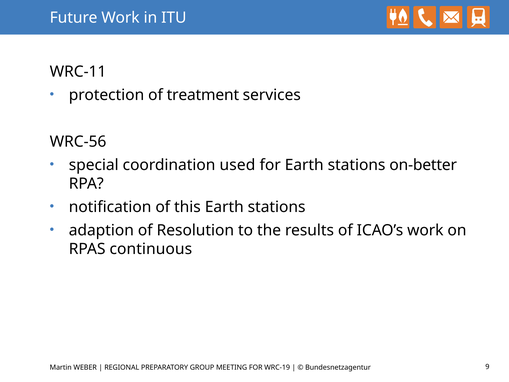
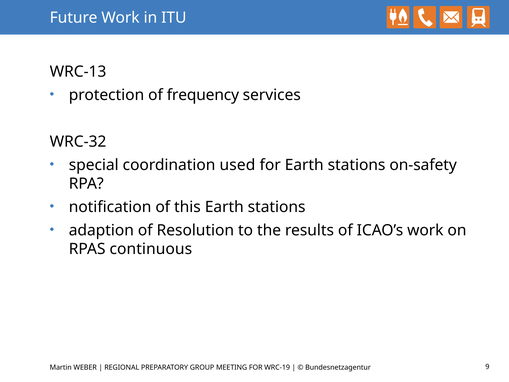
WRC-11: WRC-11 -> WRC-13
treatment: treatment -> frequency
WRC-56: WRC-56 -> WRC-32
on-better: on-better -> on-safety
